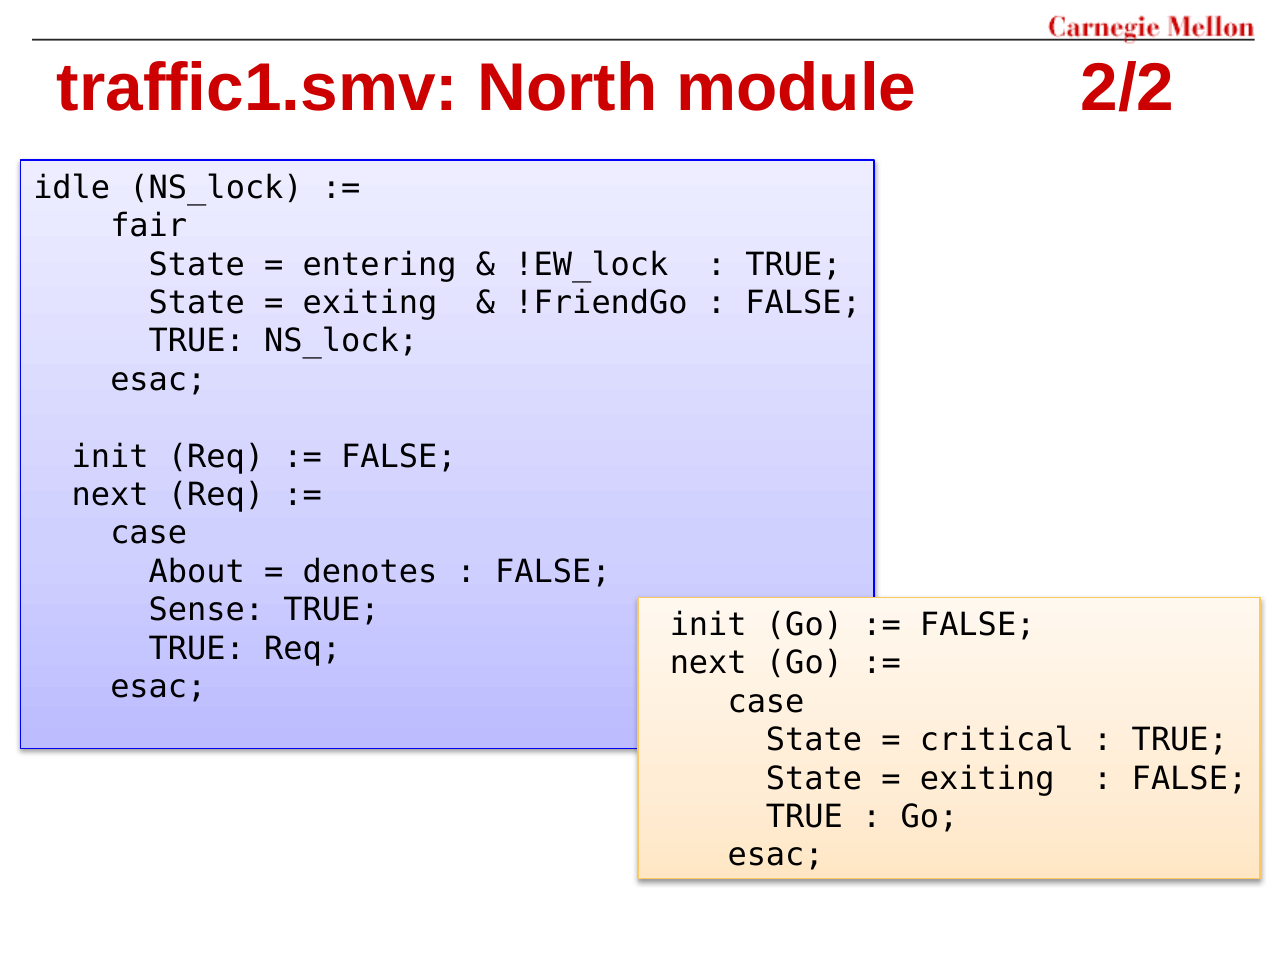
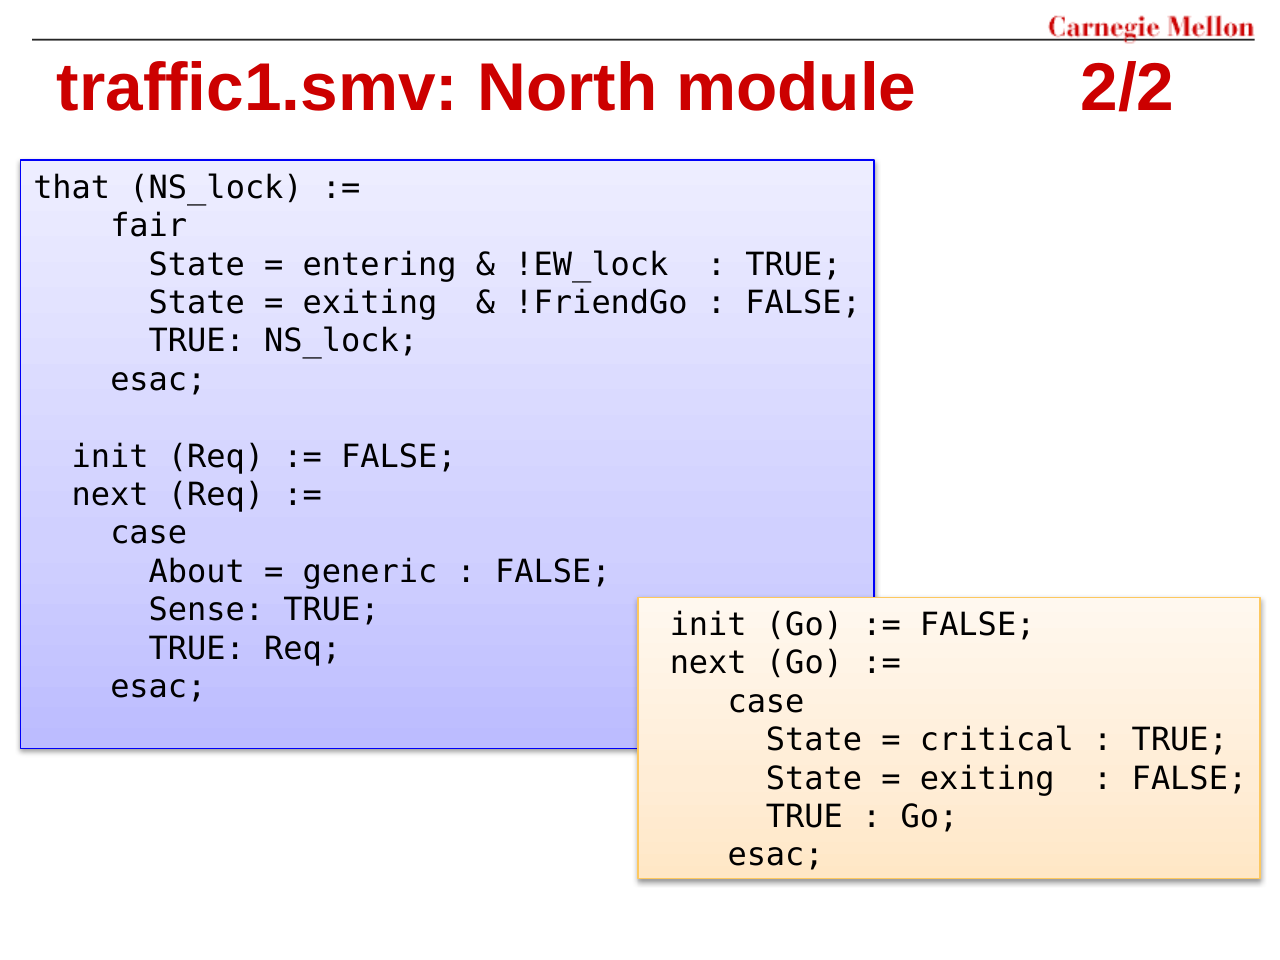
idle: idle -> that
denotes: denotes -> generic
